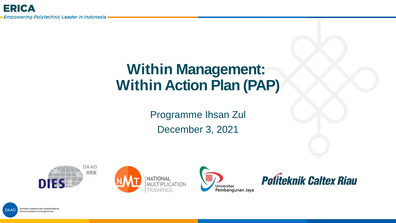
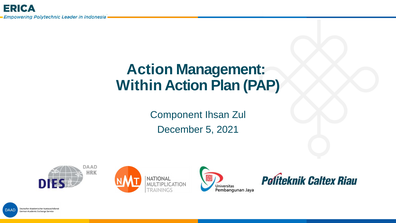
Within at (150, 69): Within -> Action
Programme: Programme -> Component
3: 3 -> 5
